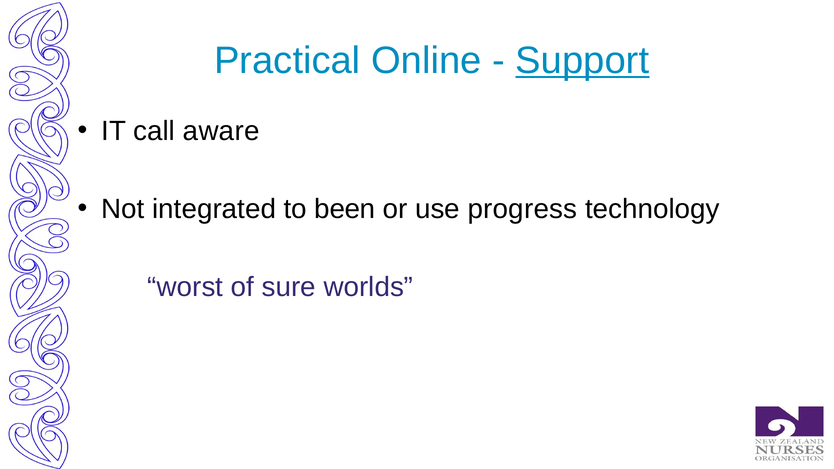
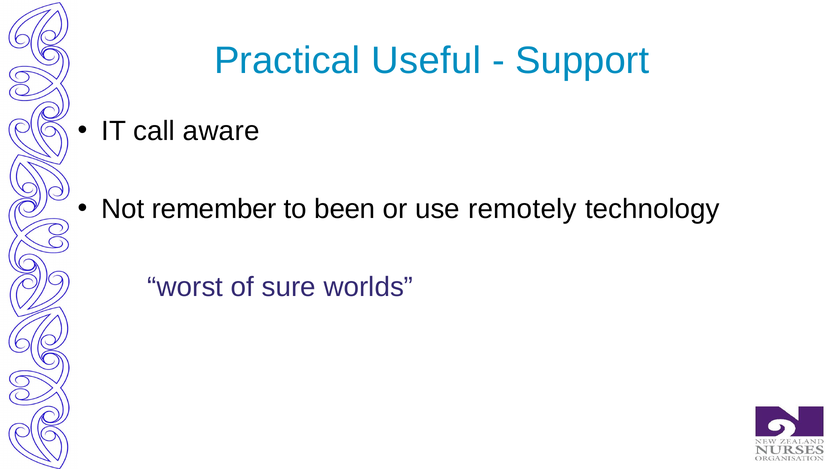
Online: Online -> Useful
Support underline: present -> none
integrated: integrated -> remember
progress: progress -> remotely
